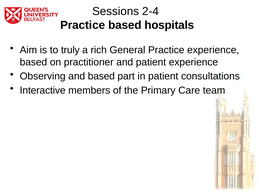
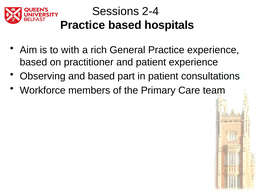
truly: truly -> with
Interactive: Interactive -> Workforce
